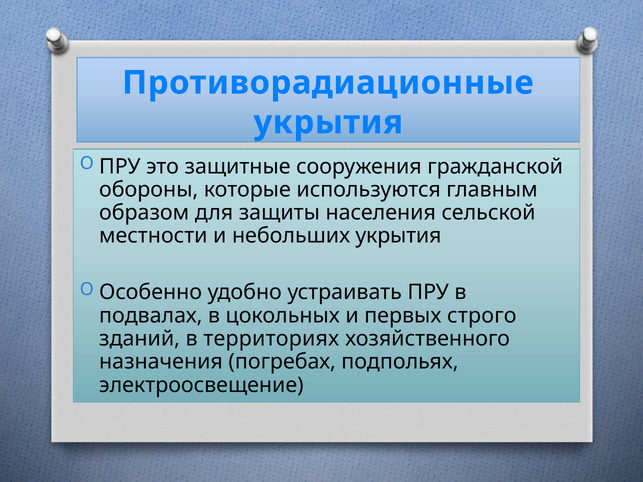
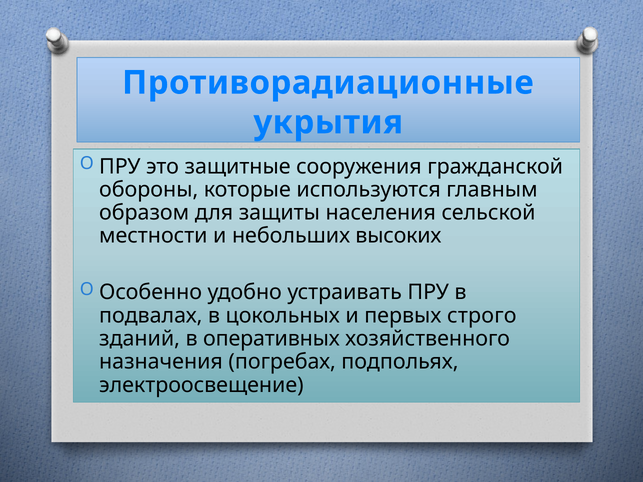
небольших укрытия: укрытия -> высоких
территориях: территориях -> оперативных
